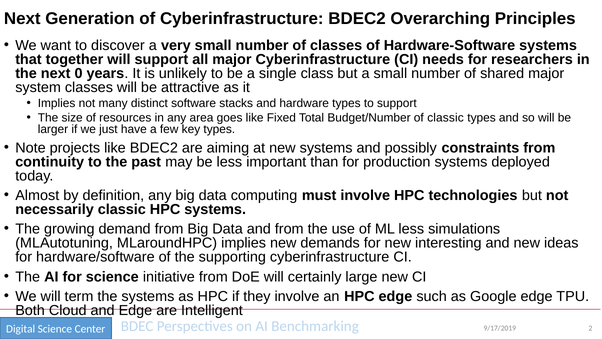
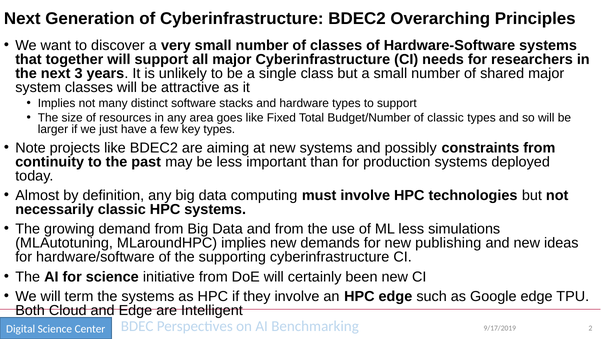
0: 0 -> 3
interesting: interesting -> publishing
large: large -> been
